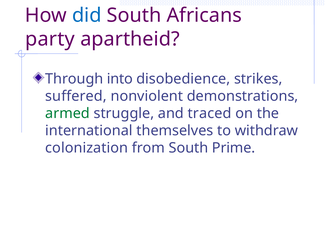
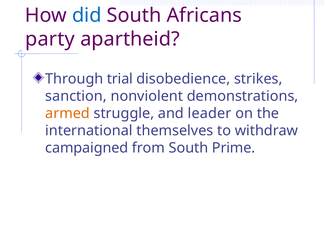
into: into -> trial
suffered: suffered -> sanction
armed colour: green -> orange
traced: traced -> leader
colonization: colonization -> campaigned
